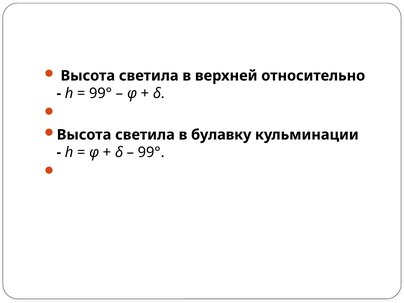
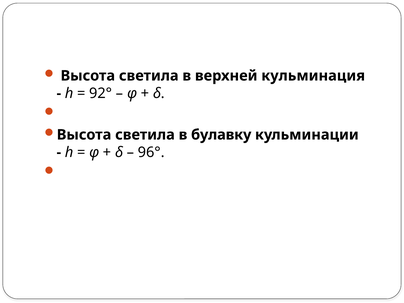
относительно: относительно -> кульминация
99° at (101, 93): 99° -> 92°
99° at (151, 152): 99° -> 96°
